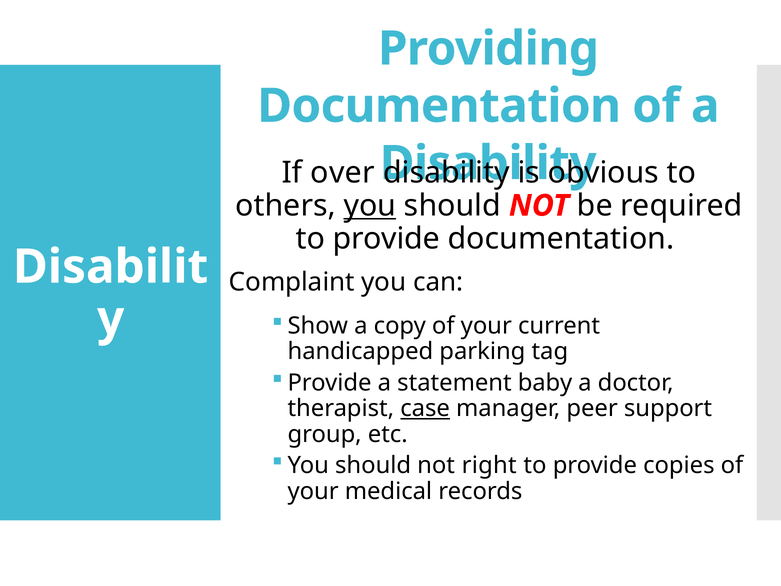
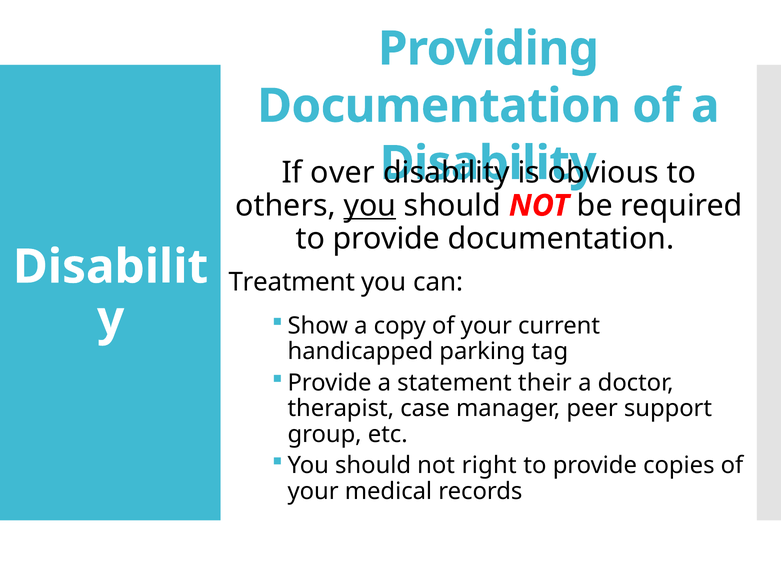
Complaint: Complaint -> Treatment
baby: baby -> their
case underline: present -> none
